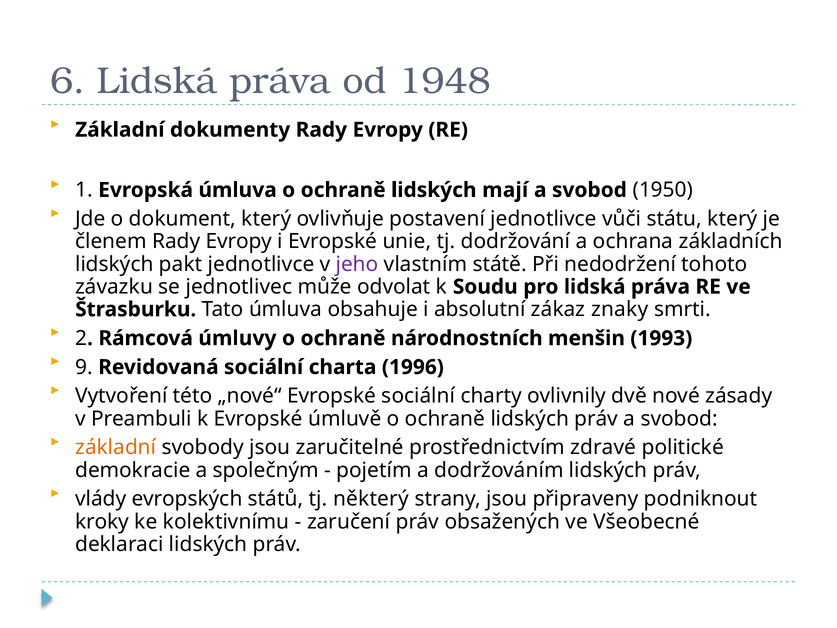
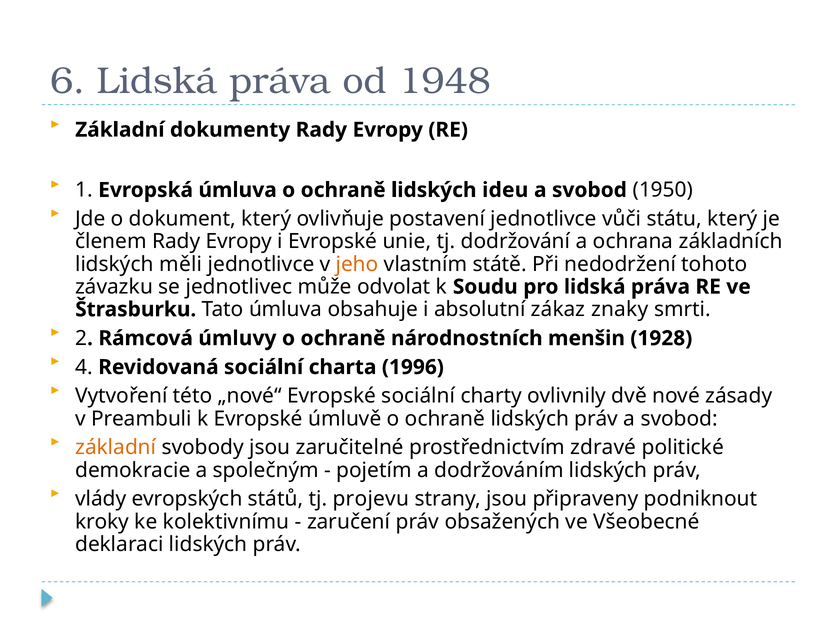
mají: mají -> ideu
pakt: pakt -> měli
jeho colour: purple -> orange
1993: 1993 -> 1928
9: 9 -> 4
některý: některý -> projevu
